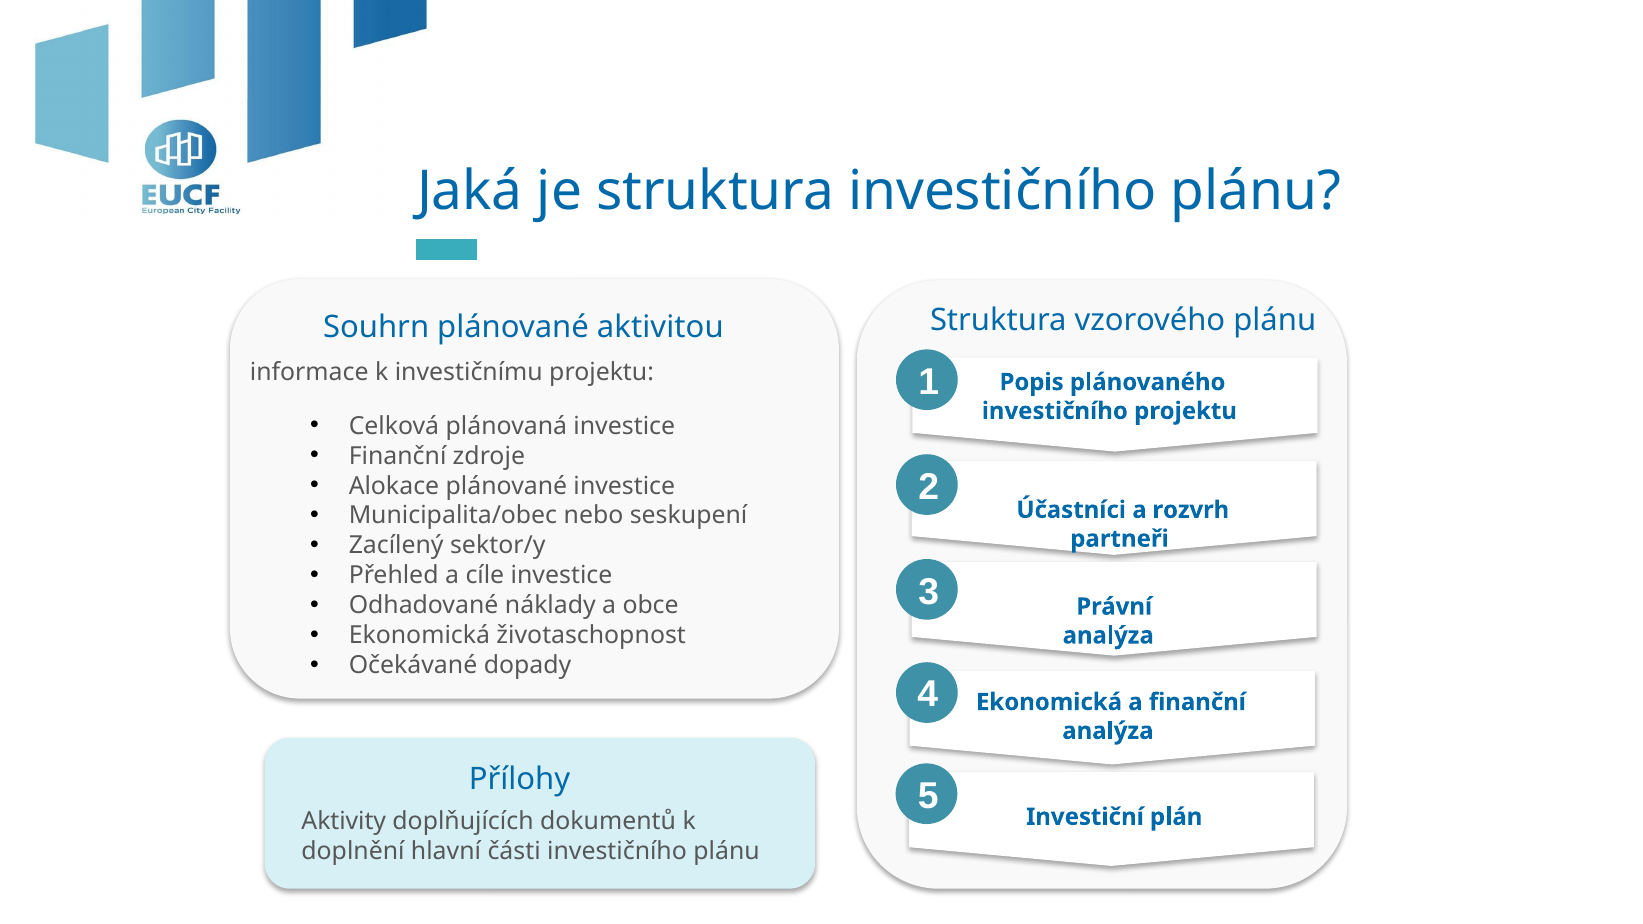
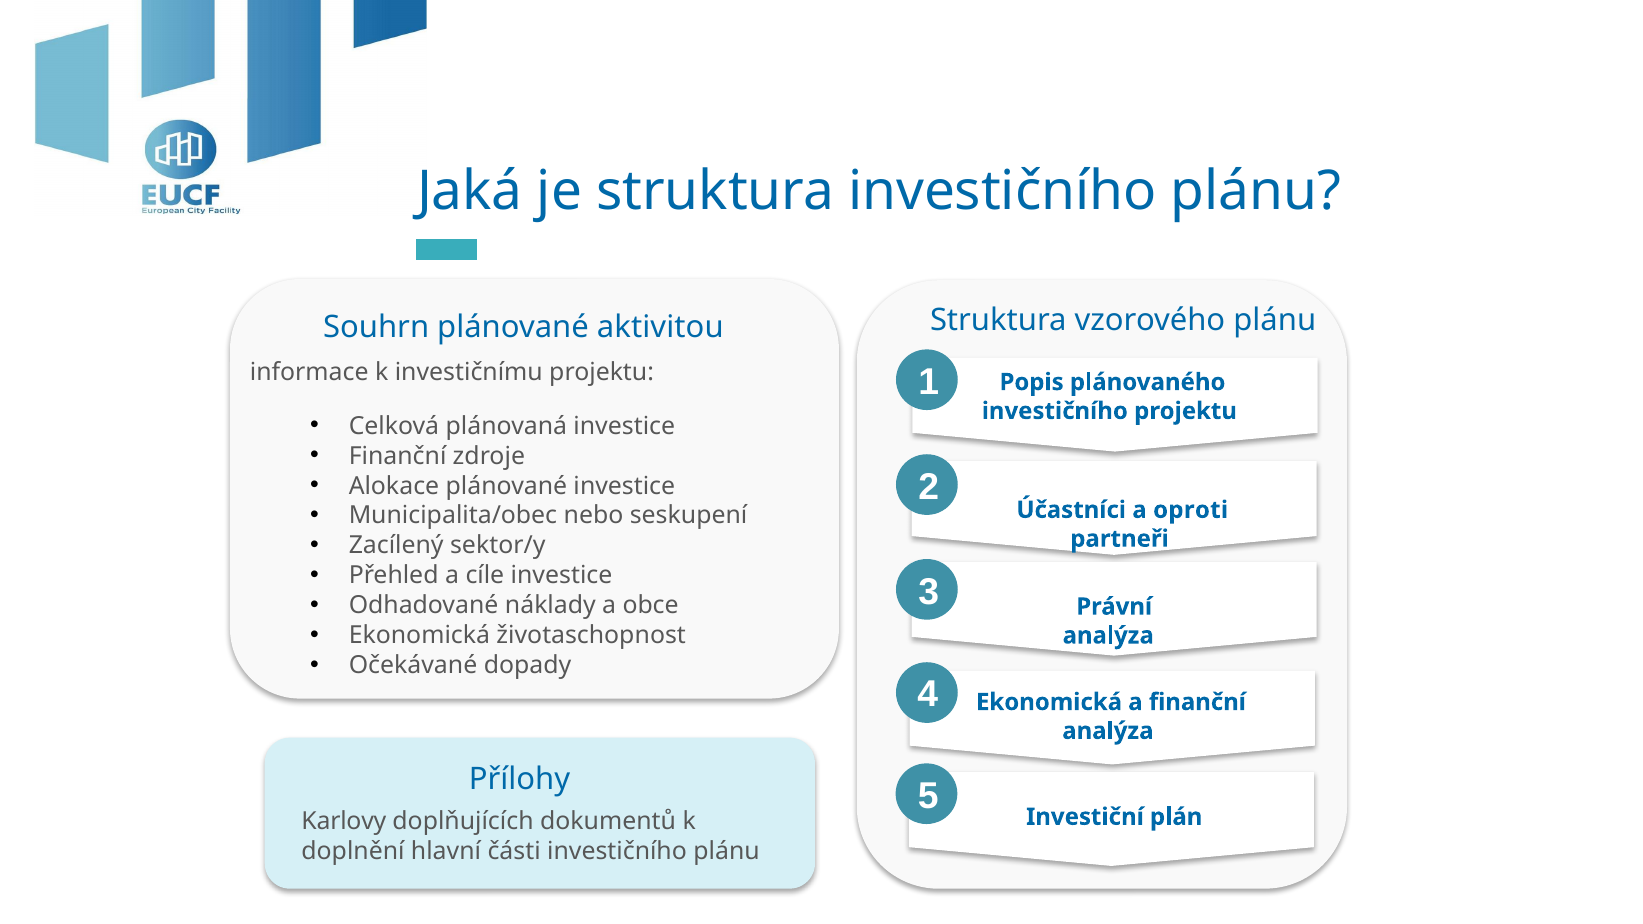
rozvrh: rozvrh -> oproti
Aktivity: Aktivity -> Karlovy
